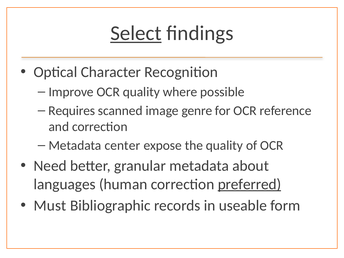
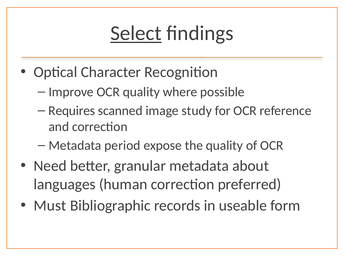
genre: genre -> study
center: center -> period
preferred underline: present -> none
